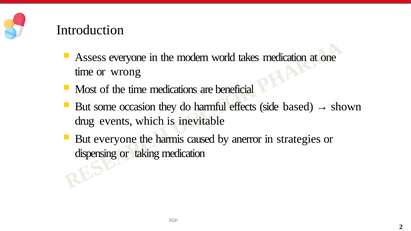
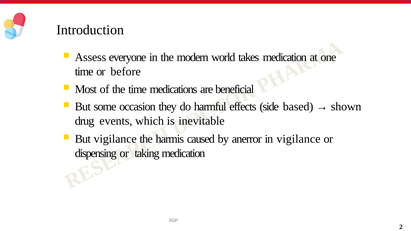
wrong: wrong -> before
But everyone: everyone -> vigilance
in strategies: strategies -> vigilance
